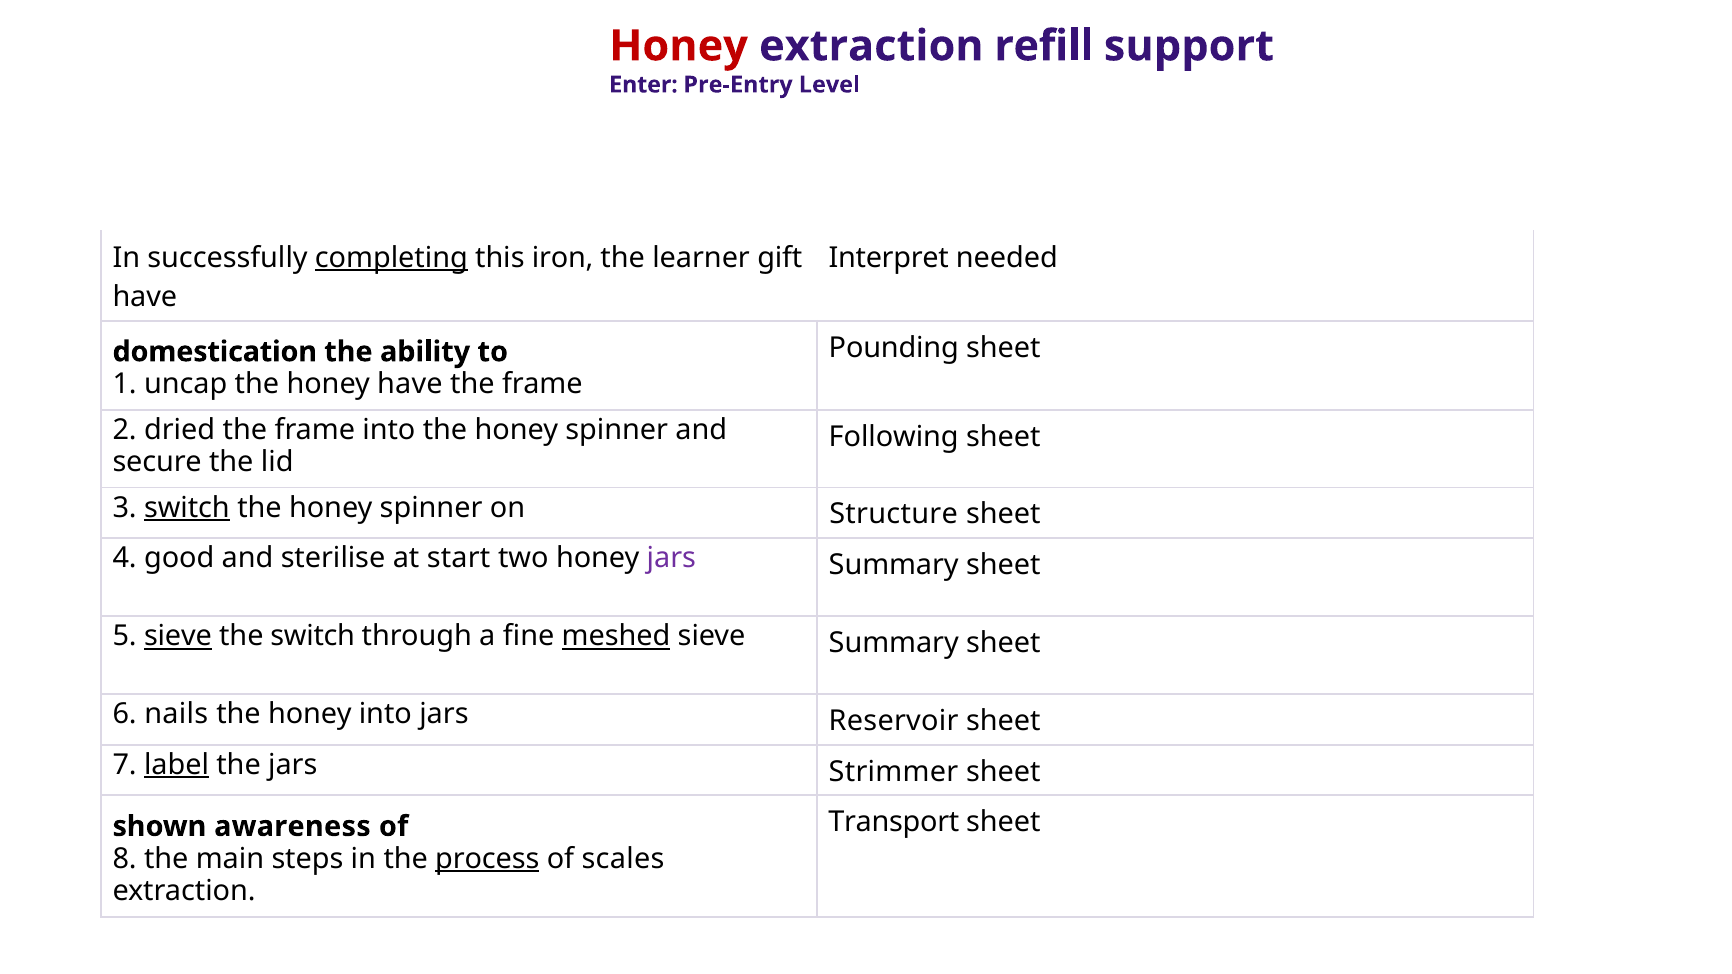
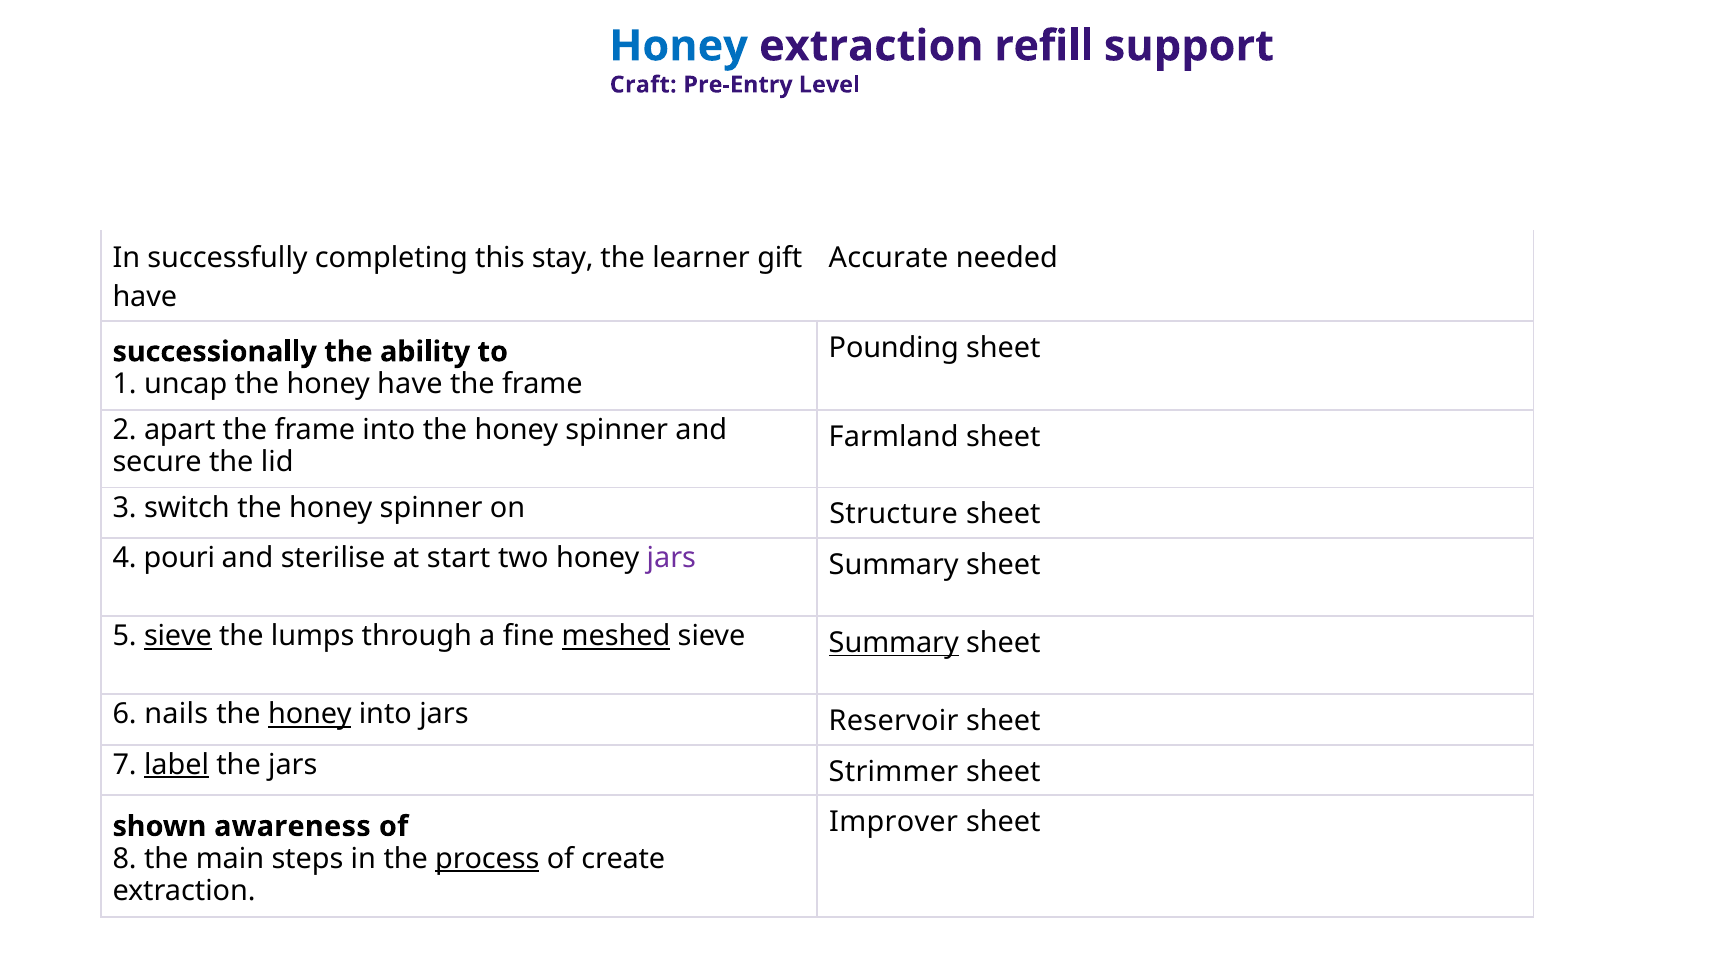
Honey at (679, 46) colour: red -> blue
Enter: Enter -> Craft
completing underline: present -> none
iron: iron -> stay
Interpret: Interpret -> Accurate
domestication: domestication -> successionally
dried: dried -> apart
Following: Following -> Farmland
switch at (187, 508) underline: present -> none
good: good -> pouri
the switch: switch -> lumps
Summary at (894, 643) underline: none -> present
honey at (310, 714) underline: none -> present
Transport: Transport -> Improver
scales: scales -> create
